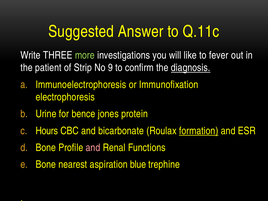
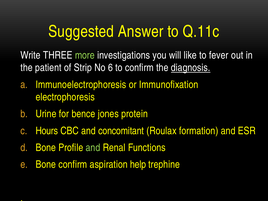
9: 9 -> 6
bicarbonate: bicarbonate -> concomitant
formation underline: present -> none
and at (93, 148) colour: pink -> light green
Bone nearest: nearest -> confirm
blue: blue -> help
